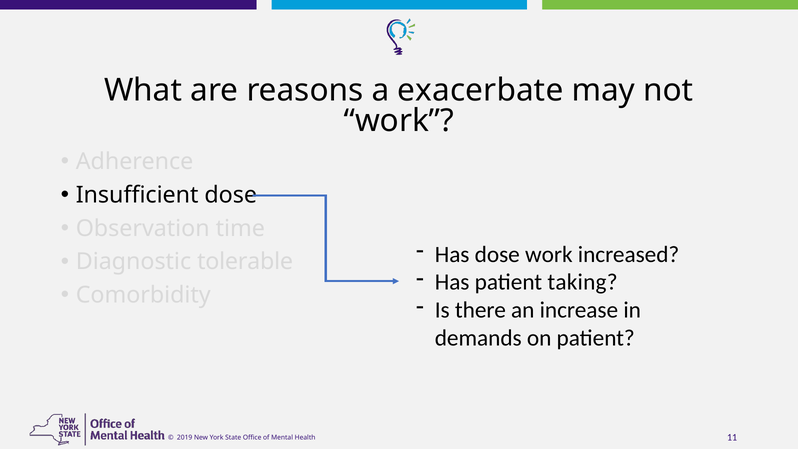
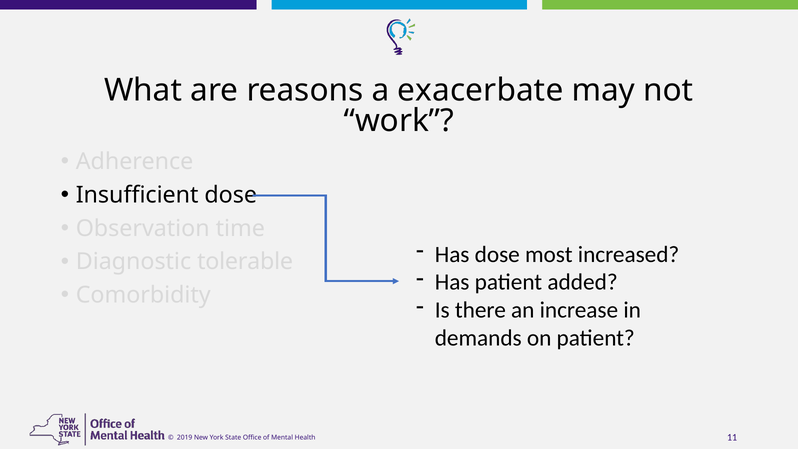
dose work: work -> most
taking: taking -> added
